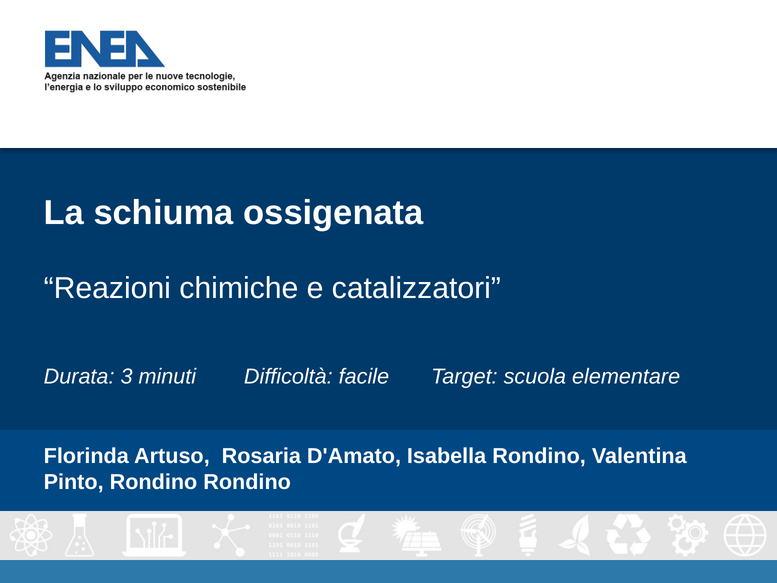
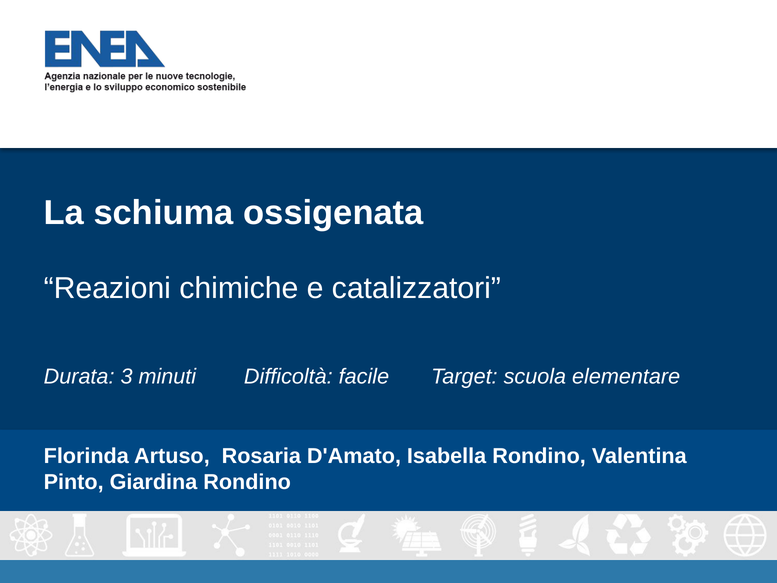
Pinto Rondino: Rondino -> Giardina
